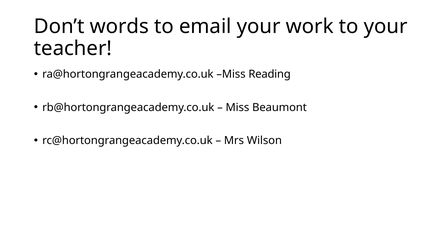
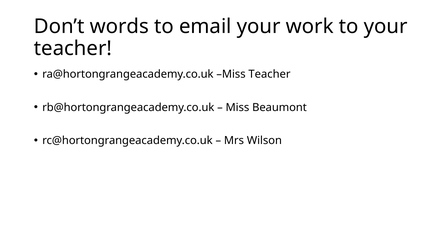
Miss Reading: Reading -> Teacher
